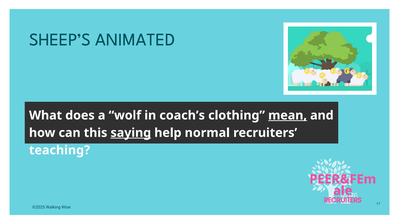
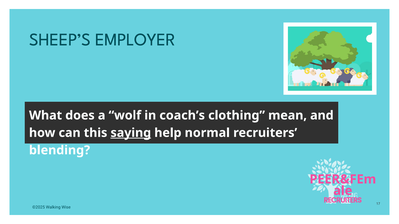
ANIMATED: ANIMATED -> EMPLOYER
mean underline: present -> none
teaching: teaching -> blending
